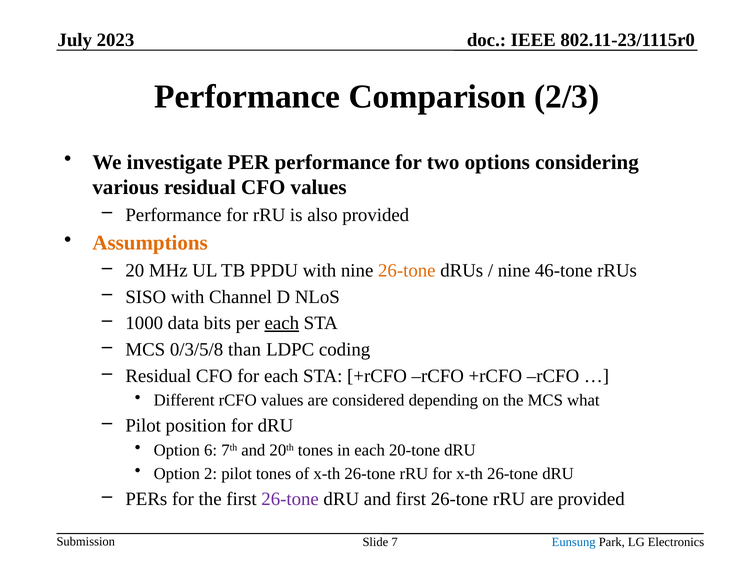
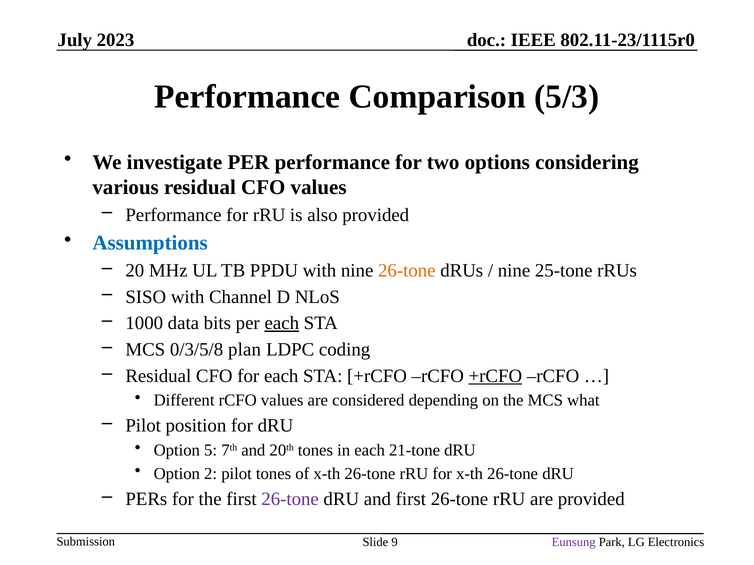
2/3: 2/3 -> 5/3
Assumptions colour: orange -> blue
46-tone: 46-tone -> 25-tone
than: than -> plan
+rCFO at (495, 376) underline: none -> present
6: 6 -> 5
20-tone: 20-tone -> 21-tone
7: 7 -> 9
Eunsung colour: blue -> purple
